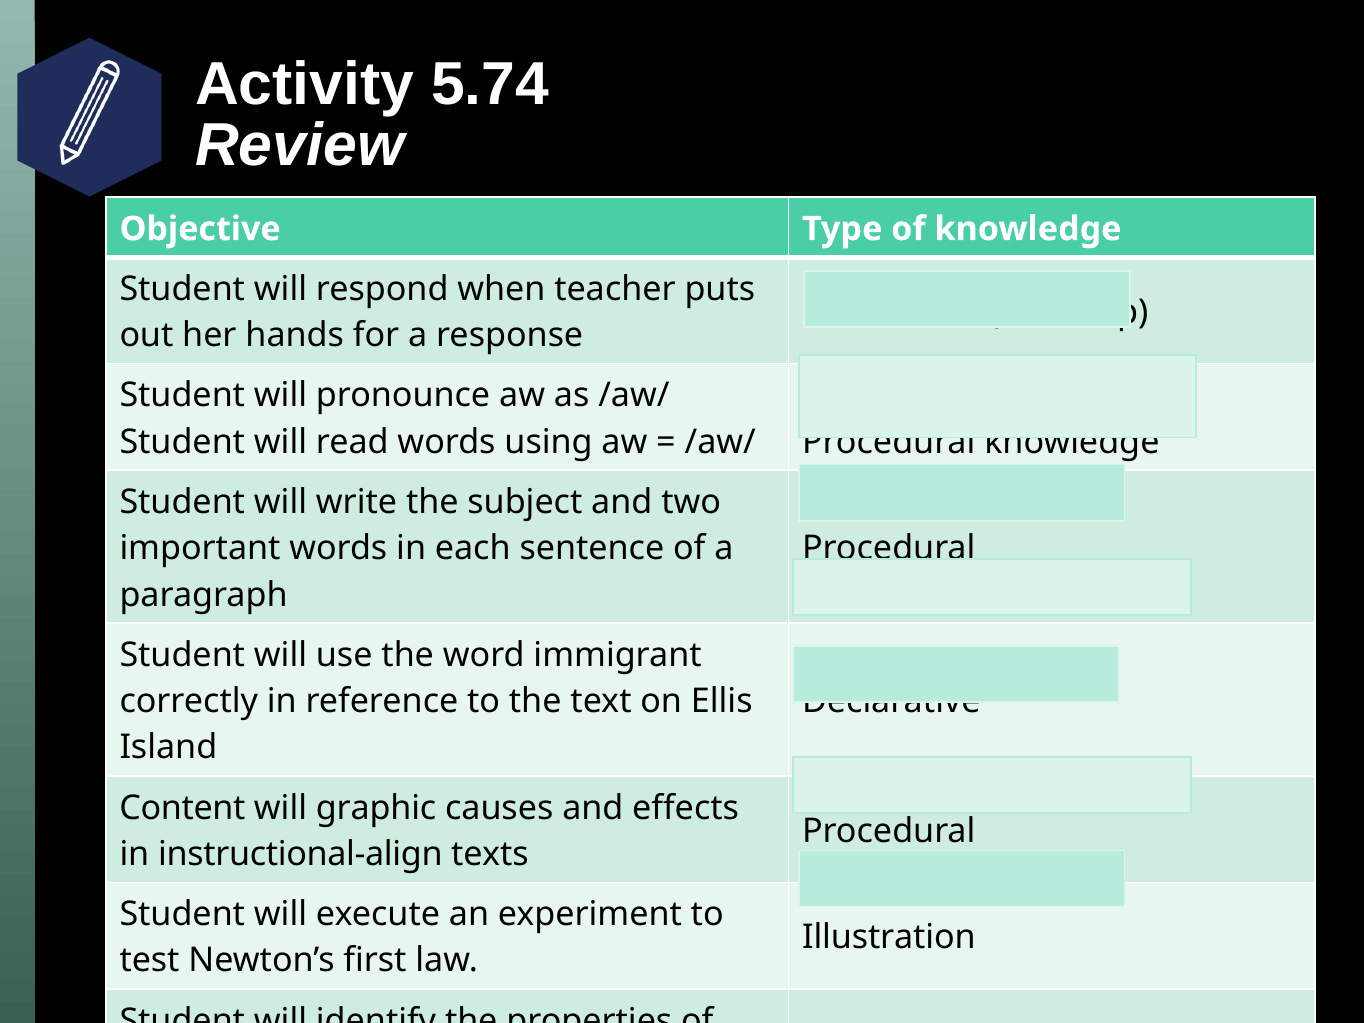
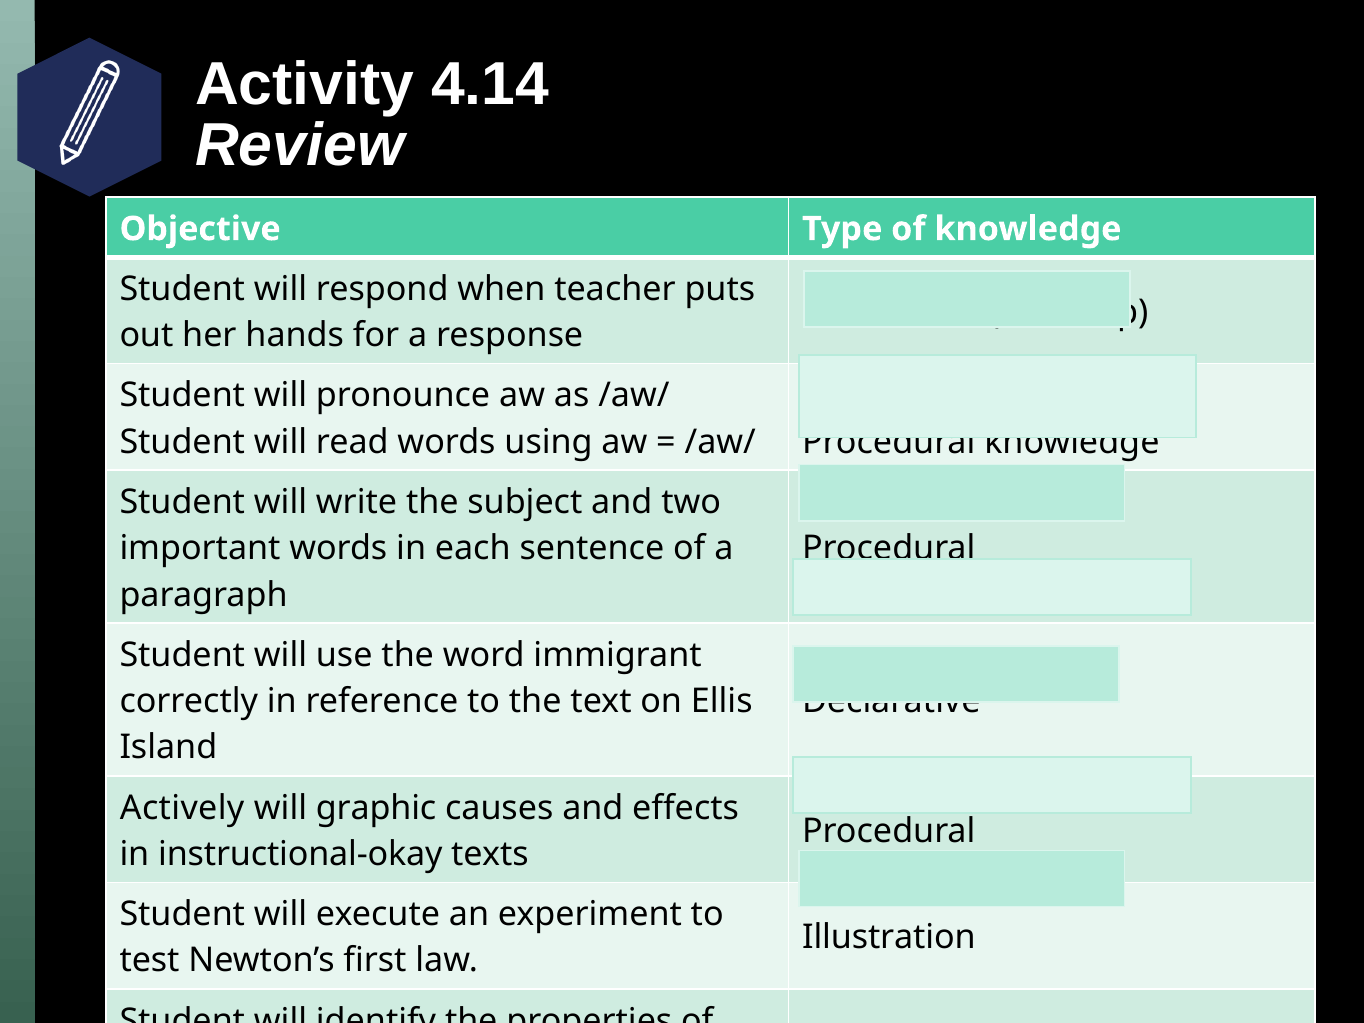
5.74: 5.74 -> 4.14
Content: Content -> Actively
instructional-align: instructional-align -> instructional-okay
